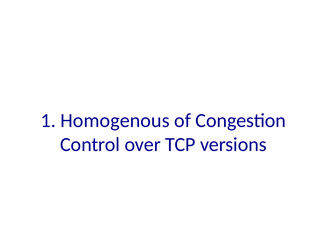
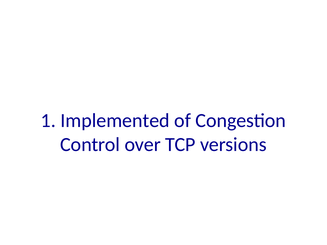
Homogenous: Homogenous -> Implemented
